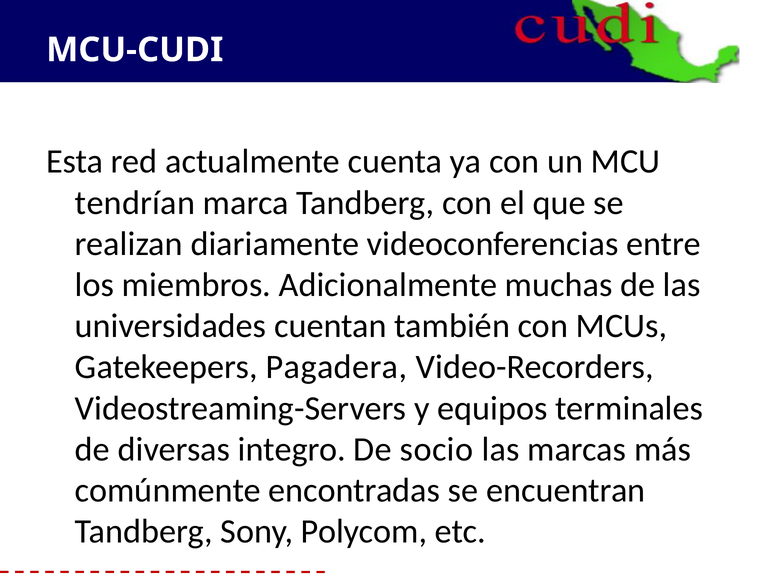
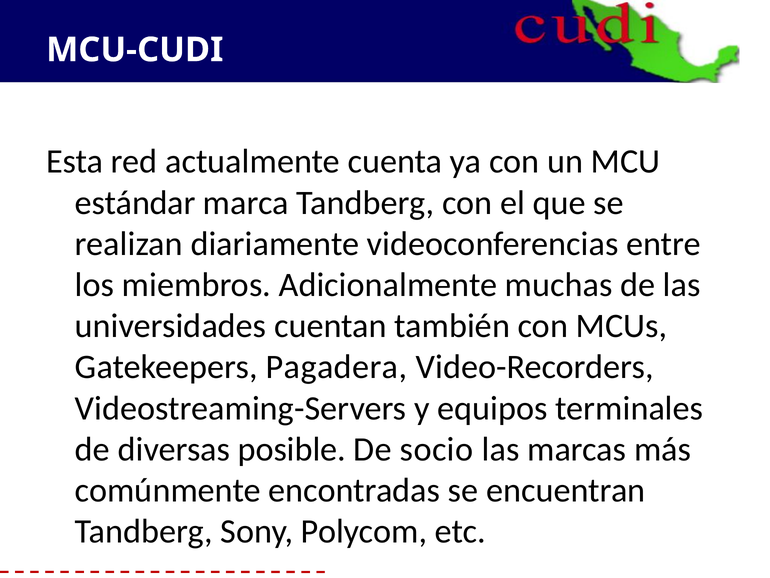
tendrían: tendrían -> estándar
integro: integro -> posible
